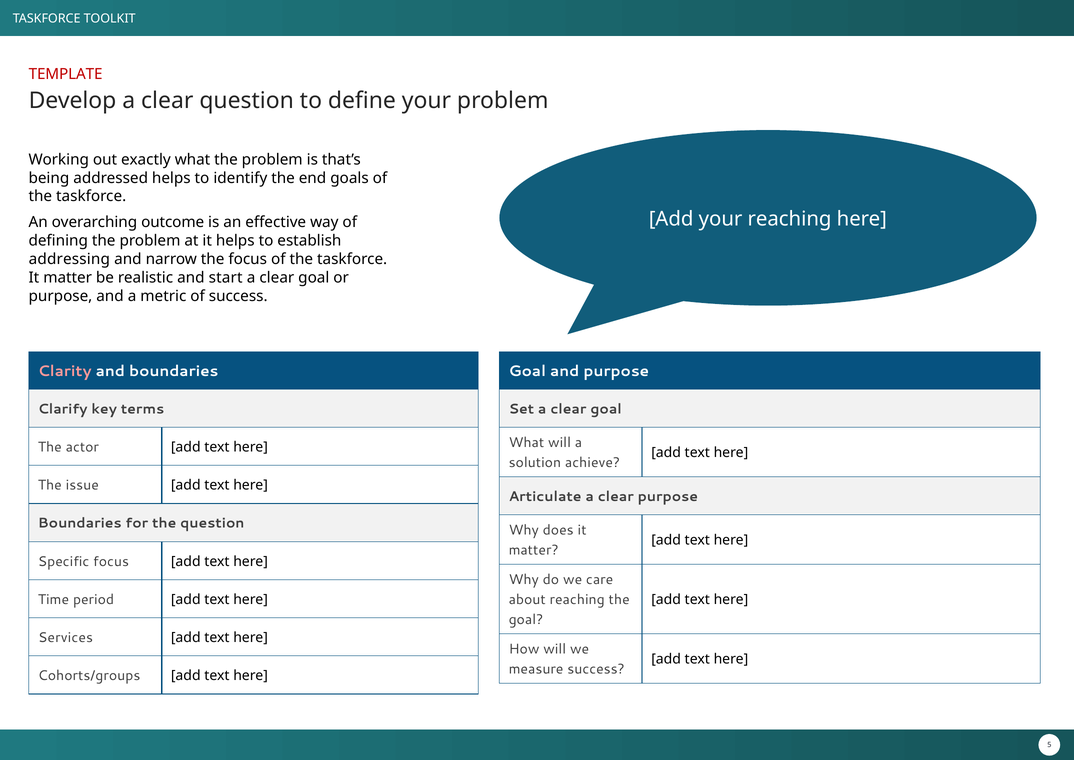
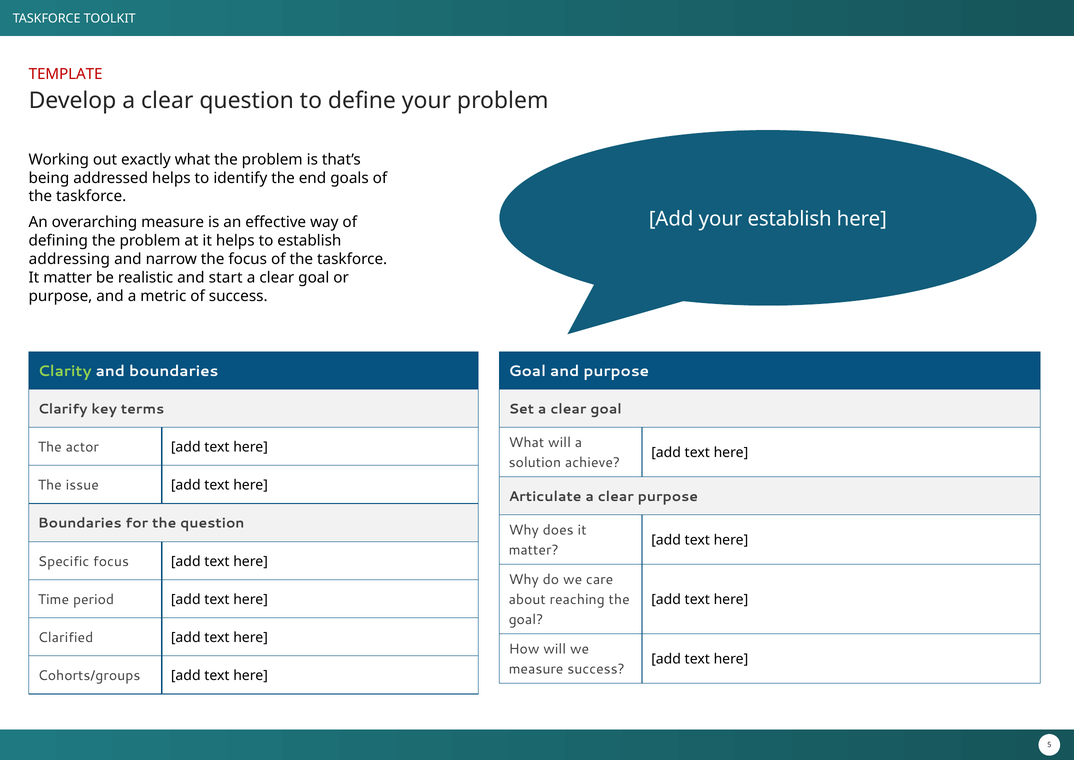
your reaching: reaching -> establish
overarching outcome: outcome -> measure
Clarity colour: pink -> light green
Services: Services -> Clarified
